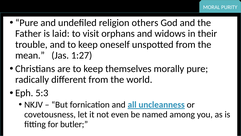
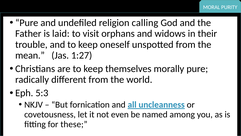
others: others -> calling
butler: butler -> these
